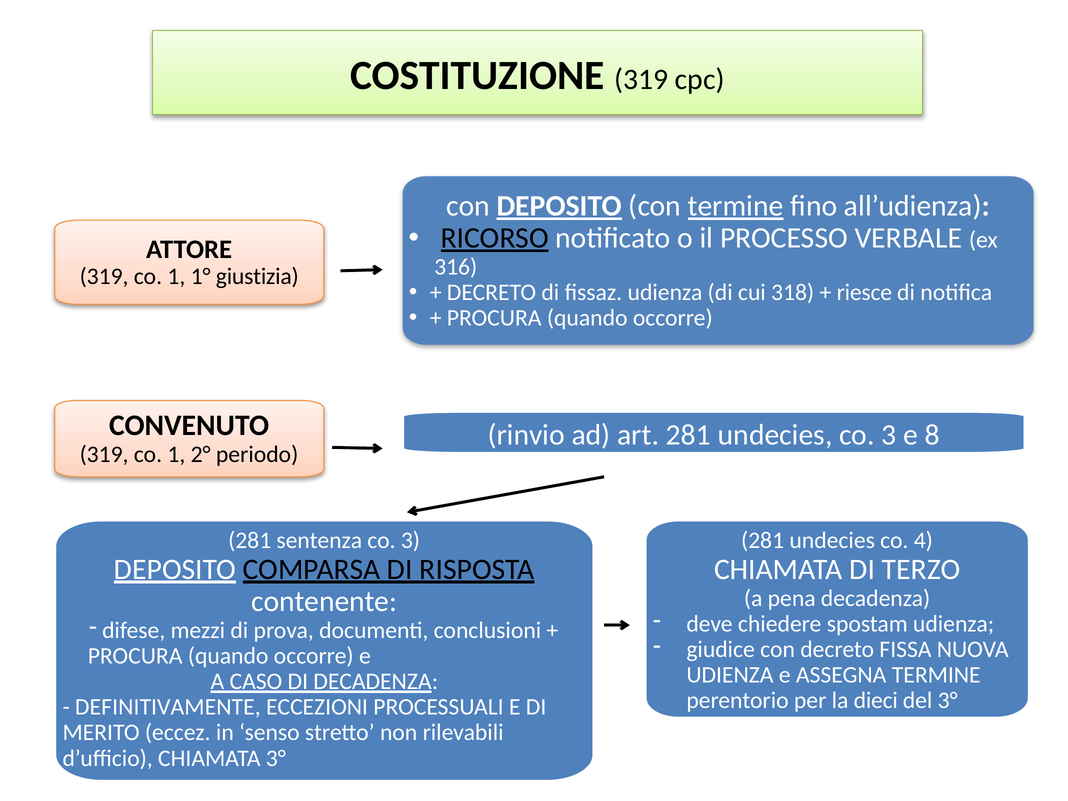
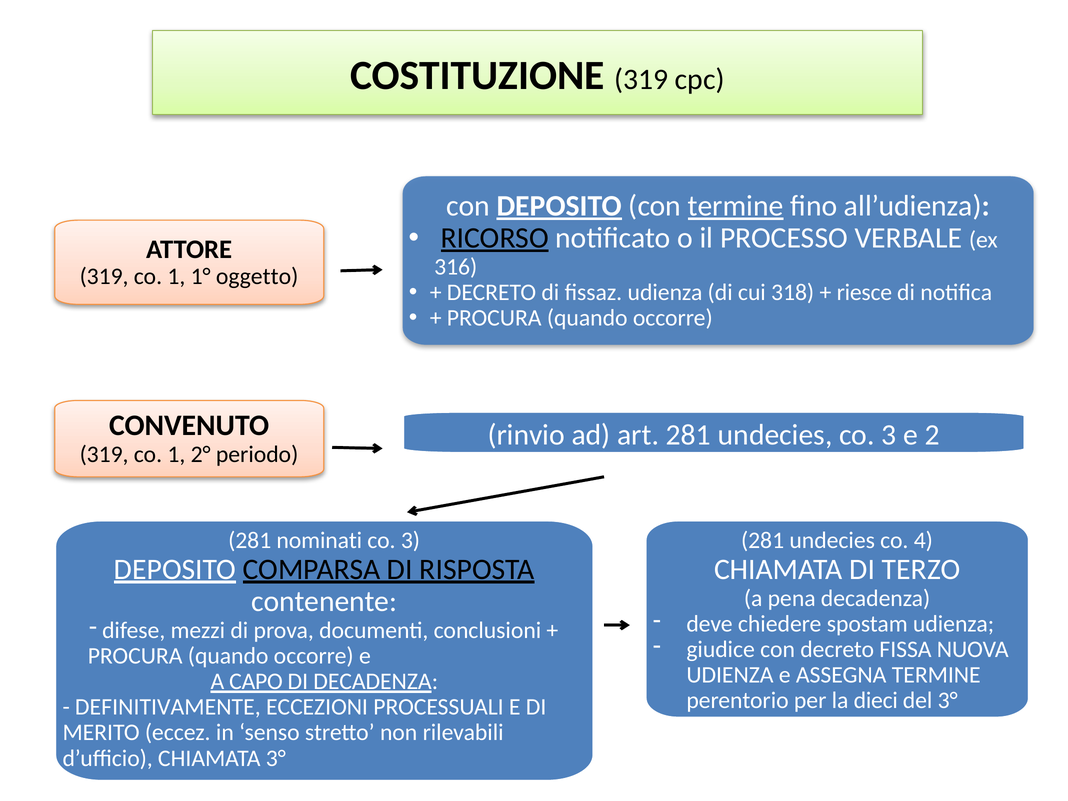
giustizia: giustizia -> oggetto
8: 8 -> 2
sentenza: sentenza -> nominati
CASO: CASO -> CAPO
